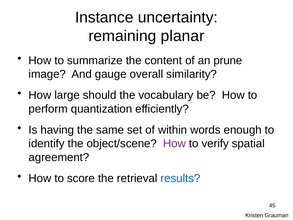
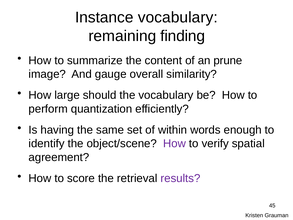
Instance uncertainty: uncertainty -> vocabulary
planar: planar -> finding
results colour: blue -> purple
